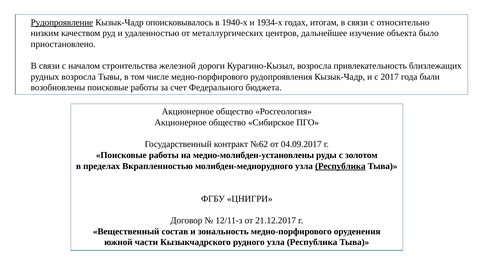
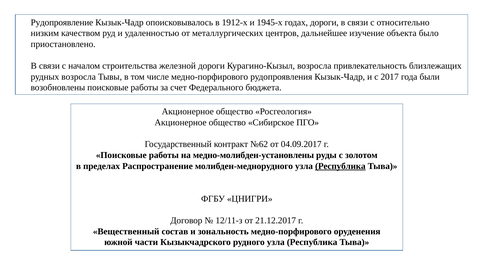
Рудопроявление underline: present -> none
1940-х: 1940-х -> 1912-х
1934-х: 1934-х -> 1945-х
годах итогам: итогам -> дороги
Вкрапленностью: Вкрапленностью -> Распространение
